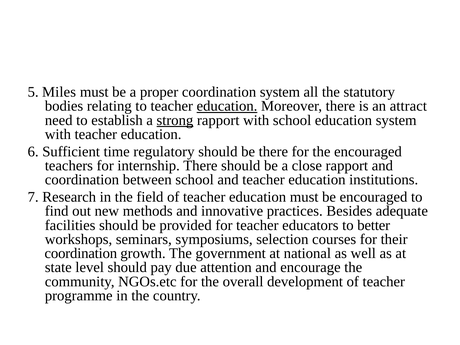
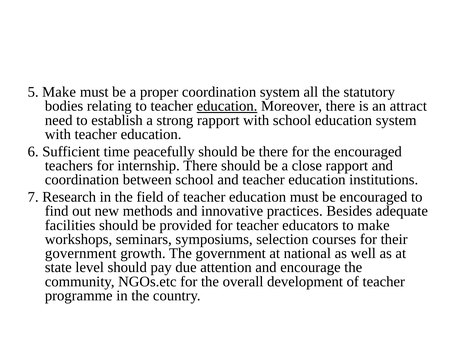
5 Miles: Miles -> Make
strong underline: present -> none
regulatory: regulatory -> peacefully
to better: better -> make
coordination at (81, 253): coordination -> government
